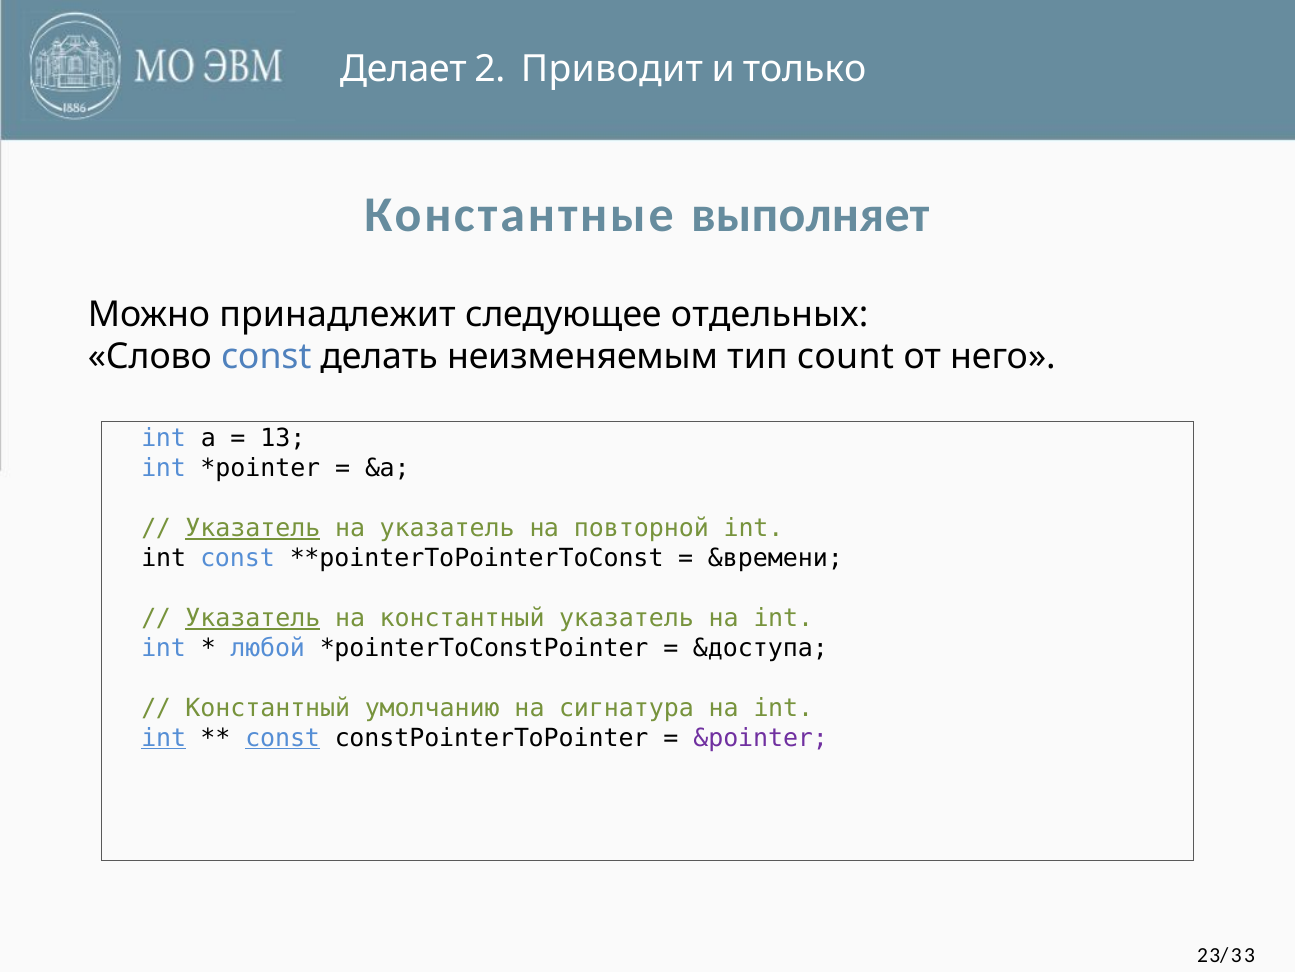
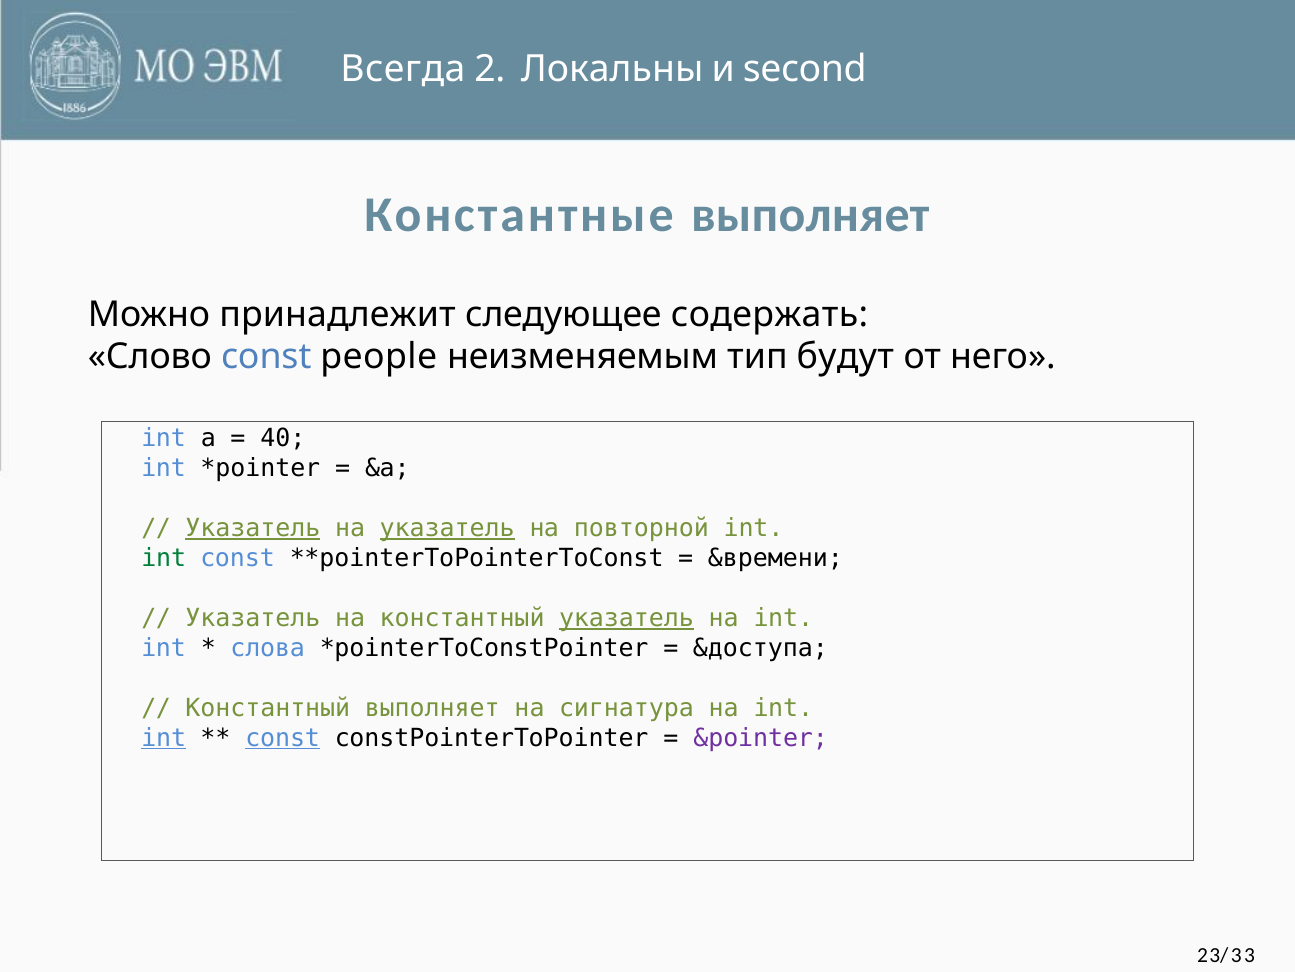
Делает: Делает -> Всегда
Приводит: Приводит -> Локальны
только: только -> second
отдельных: отдельных -> содержать
делать: делать -> people
count: count -> будут
13: 13 -> 40
указатель at (447, 528) underline: none -> present
int at (164, 558) colour: black -> green
Указатель at (253, 618) underline: present -> none
указатель at (626, 618) underline: none -> present
любой: любой -> слова
Константный умолчанию: умолчанию -> выполняет
